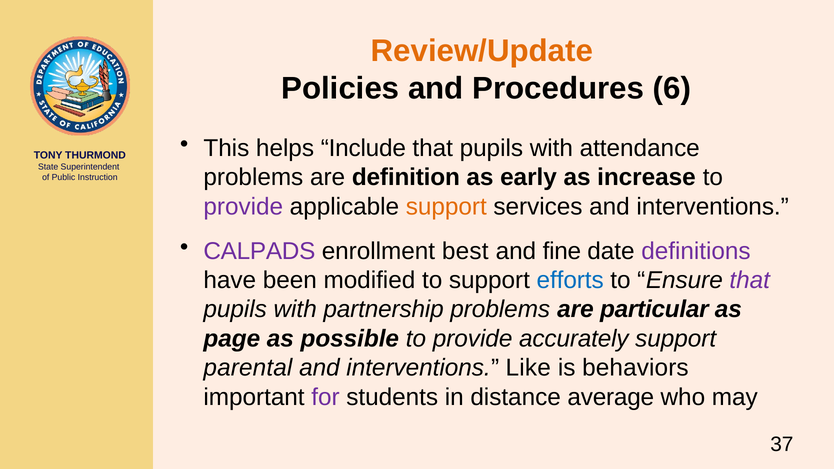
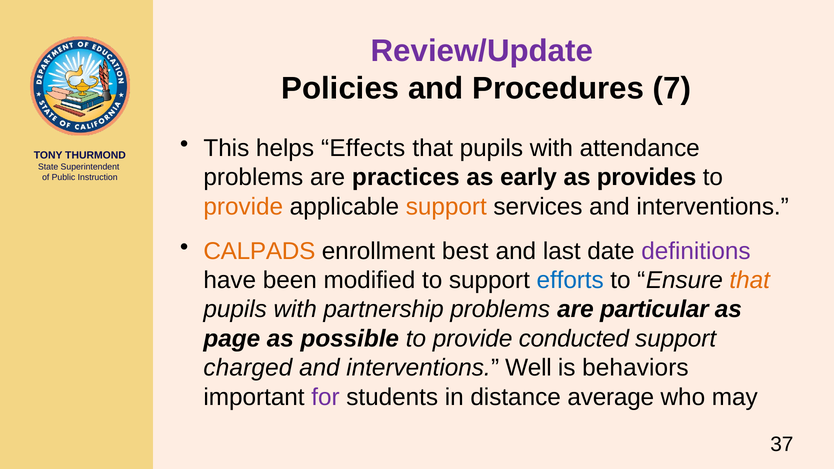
Review/Update colour: orange -> purple
6: 6 -> 7
Include: Include -> Effects
definition: definition -> practices
increase: increase -> provides
provide at (243, 207) colour: purple -> orange
CALPADS colour: purple -> orange
fine: fine -> last
that at (750, 280) colour: purple -> orange
accurately: accurately -> conducted
parental: parental -> charged
Like: Like -> Well
